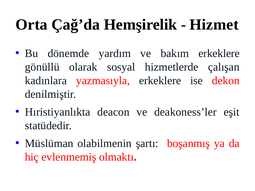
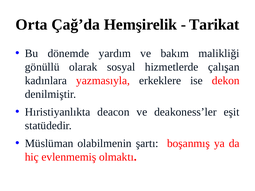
Hizmet: Hizmet -> Tarikat
bakım erkeklere: erkeklere -> malikliği
